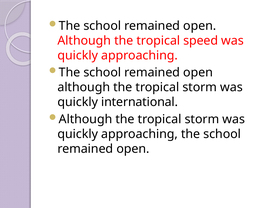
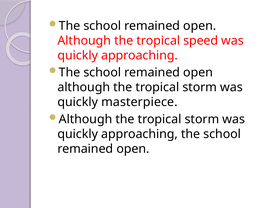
international: international -> masterpiece
